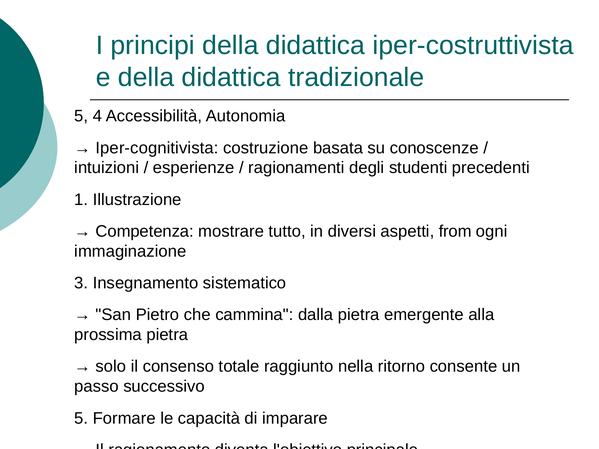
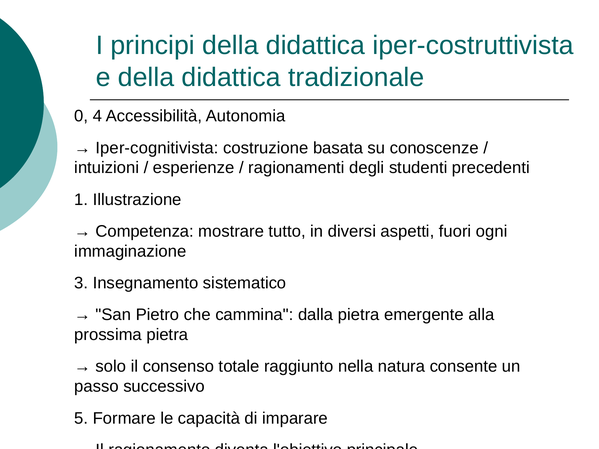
5 at (81, 116): 5 -> 0
from: from -> fuori
ritorno: ritorno -> natura
